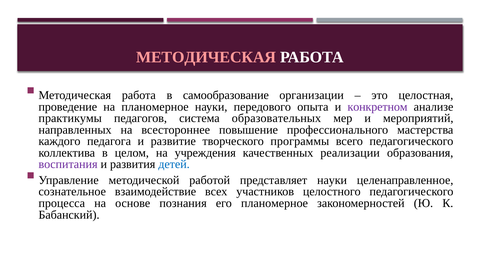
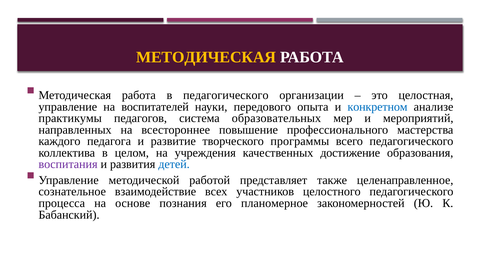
МЕТОДИЧЕСКАЯ at (206, 57) colour: pink -> yellow
в самообразование: самообразование -> педагогического
проведение at (68, 107): проведение -> управление
на планомерное: планомерное -> воспитателей
конкретном colour: purple -> blue
реализации: реализации -> достижение
представляет науки: науки -> также
